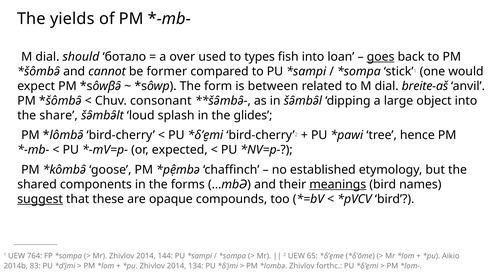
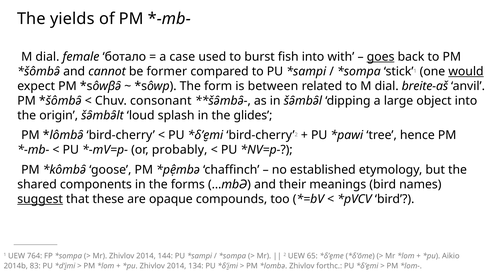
should: should -> female
over: over -> case
types: types -> burst
loan: loan -> with
would underline: none -> present
share: share -> origin
expected: expected -> probably
meanings underline: present -> none
